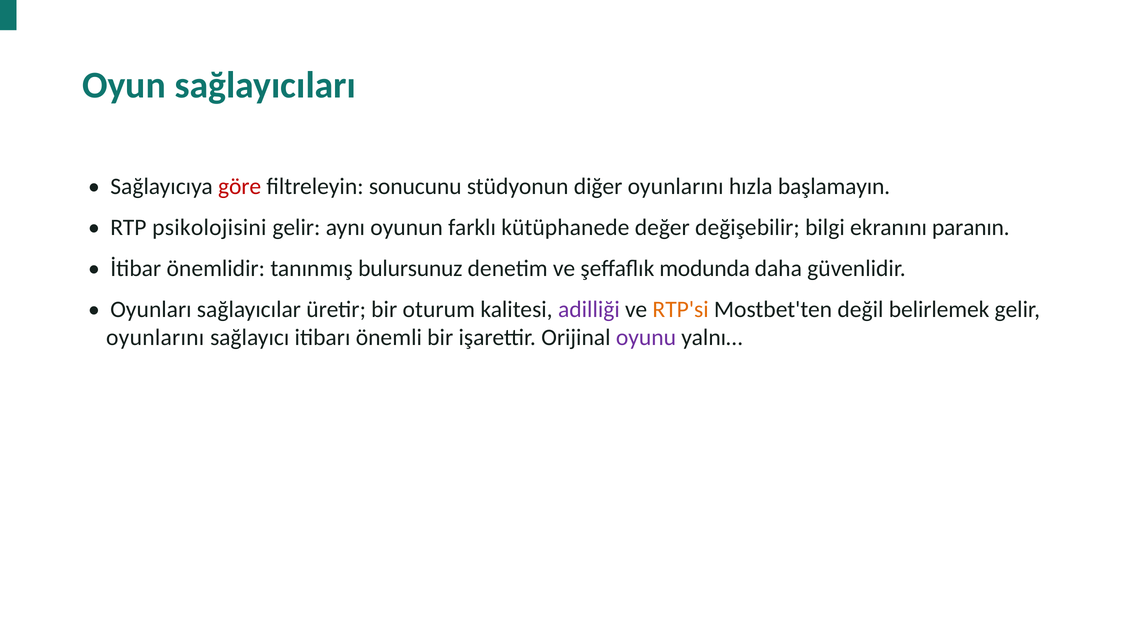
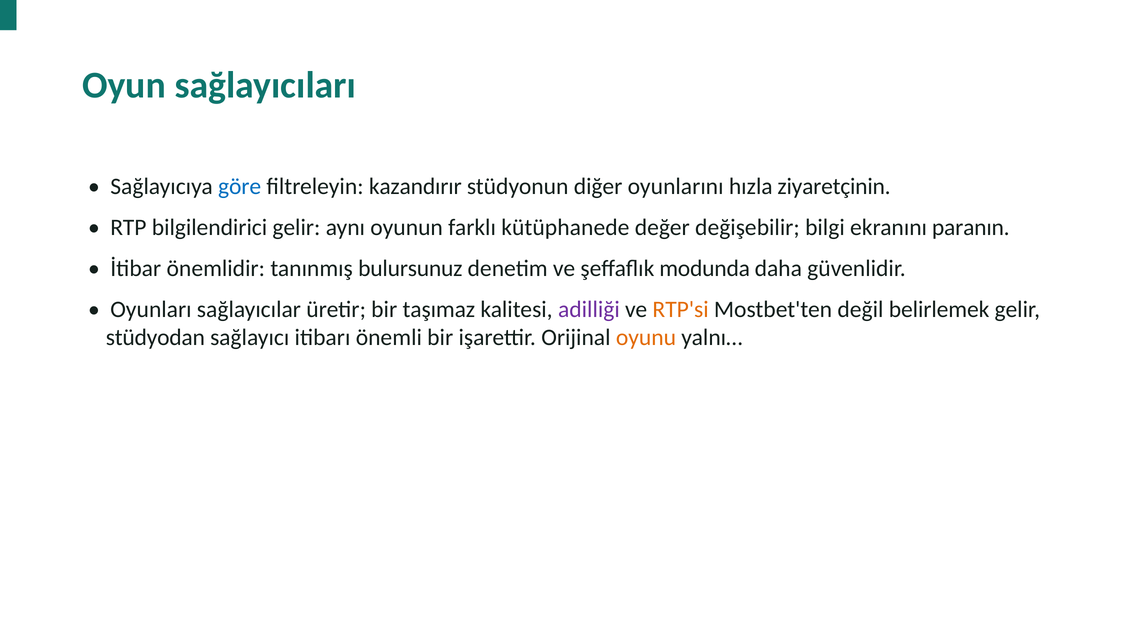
göre colour: red -> blue
sonucunu: sonucunu -> kazandırır
başlamayın: başlamayın -> ziyaretçinin
psikolojisini: psikolojisini -> bilgilendirici
oturum: oturum -> taşımaz
oyunlarını at (155, 338): oyunlarını -> stüdyodan
oyunu colour: purple -> orange
